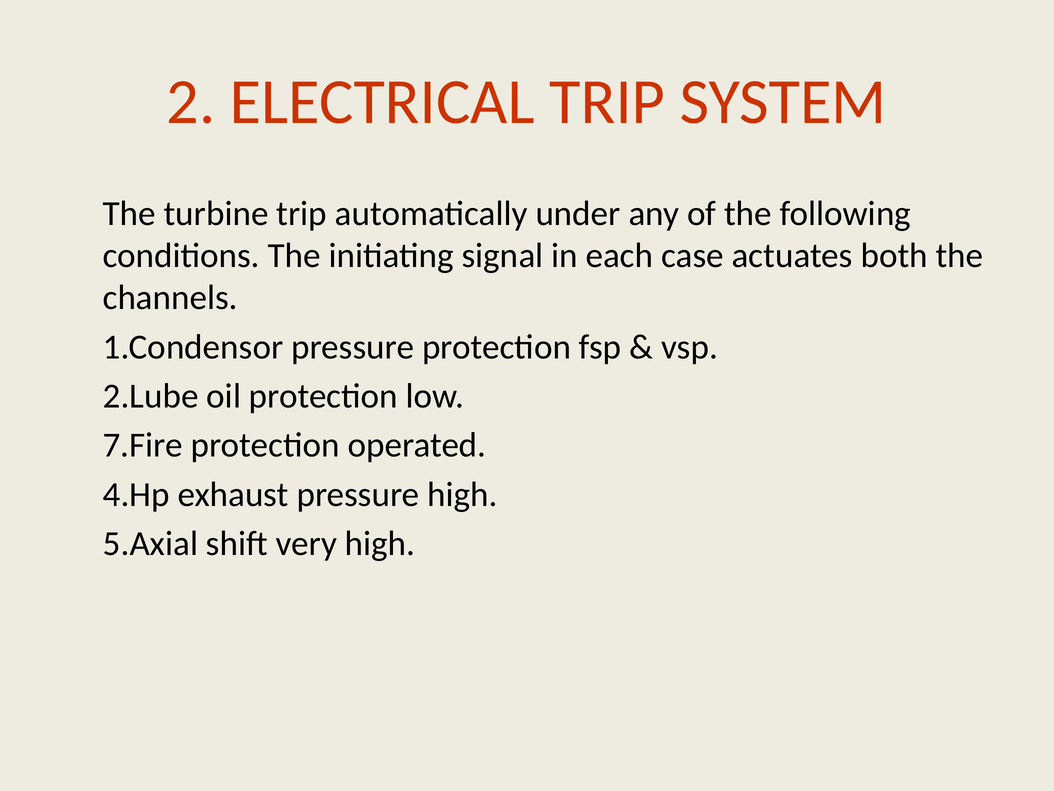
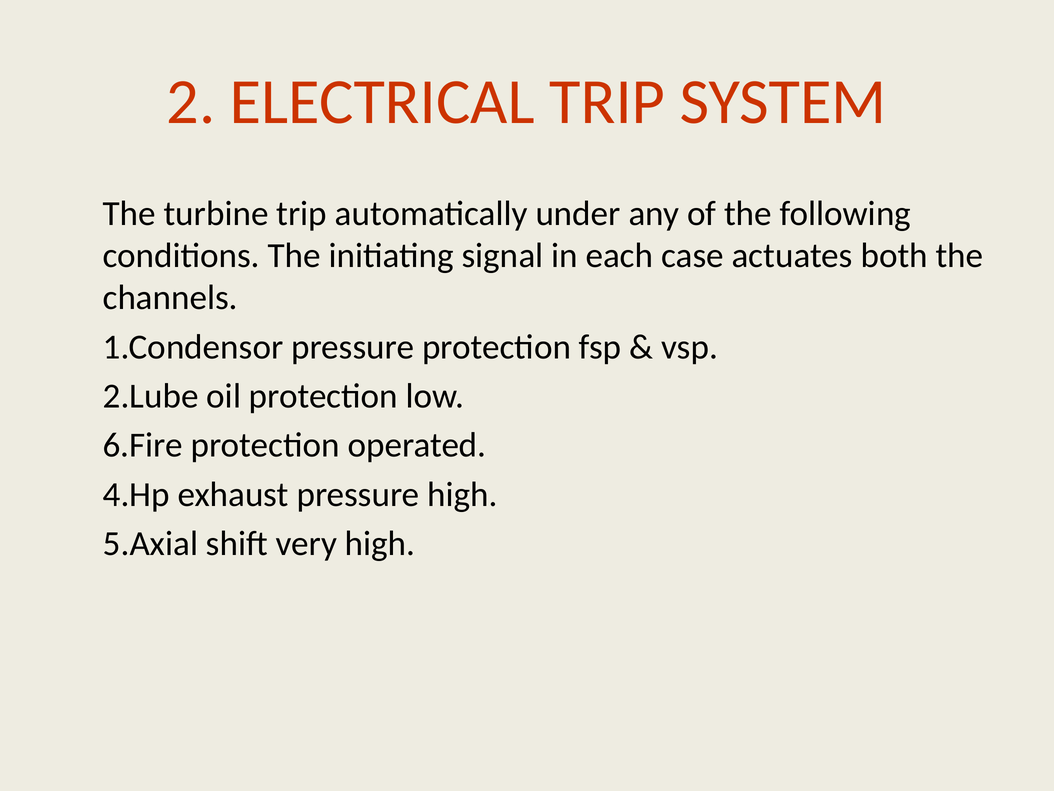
7.Fire: 7.Fire -> 6.Fire
